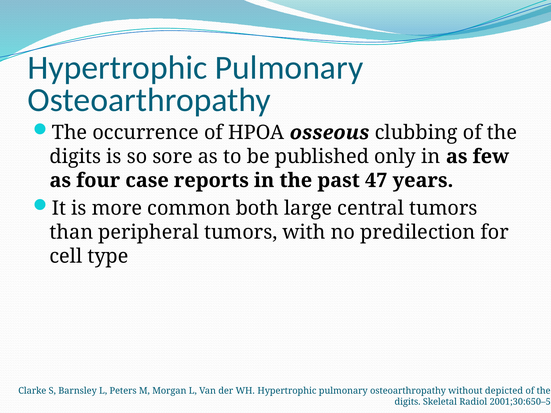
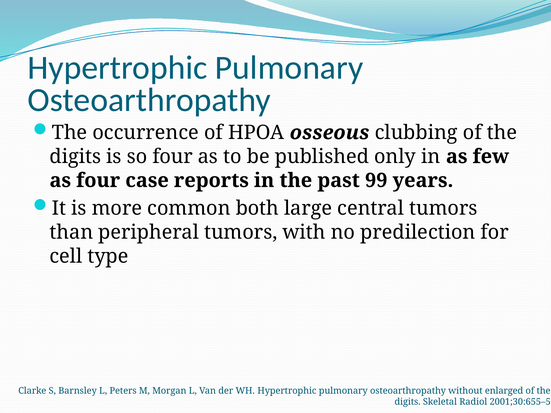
so sore: sore -> four
47: 47 -> 99
depicted: depicted -> enlarged
2001;30:650–5: 2001;30:650–5 -> 2001;30:655–5
